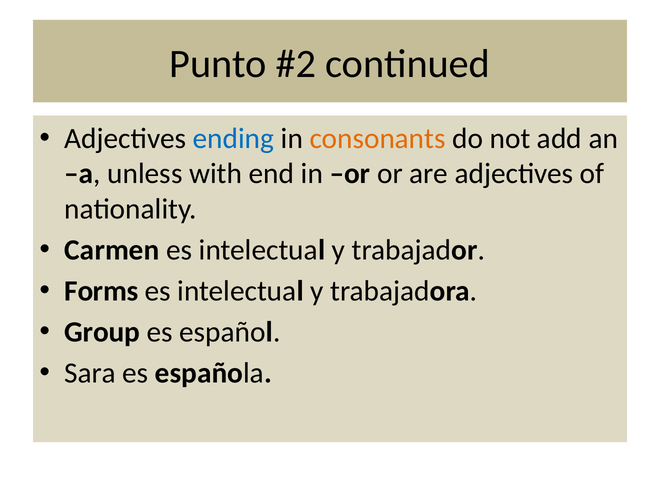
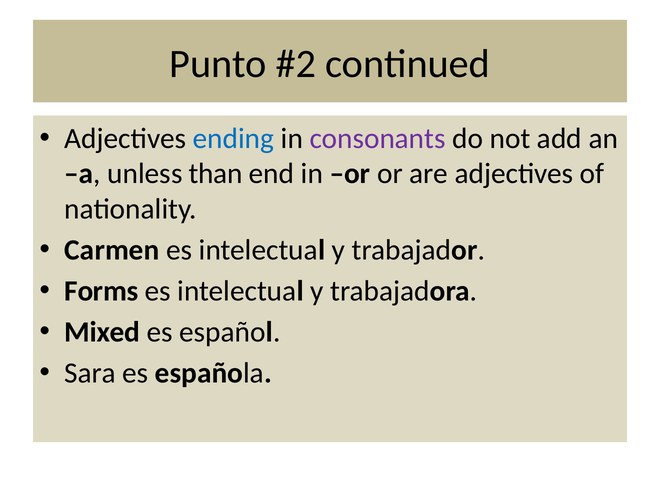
consonants colour: orange -> purple
with: with -> than
Group: Group -> Mixed
